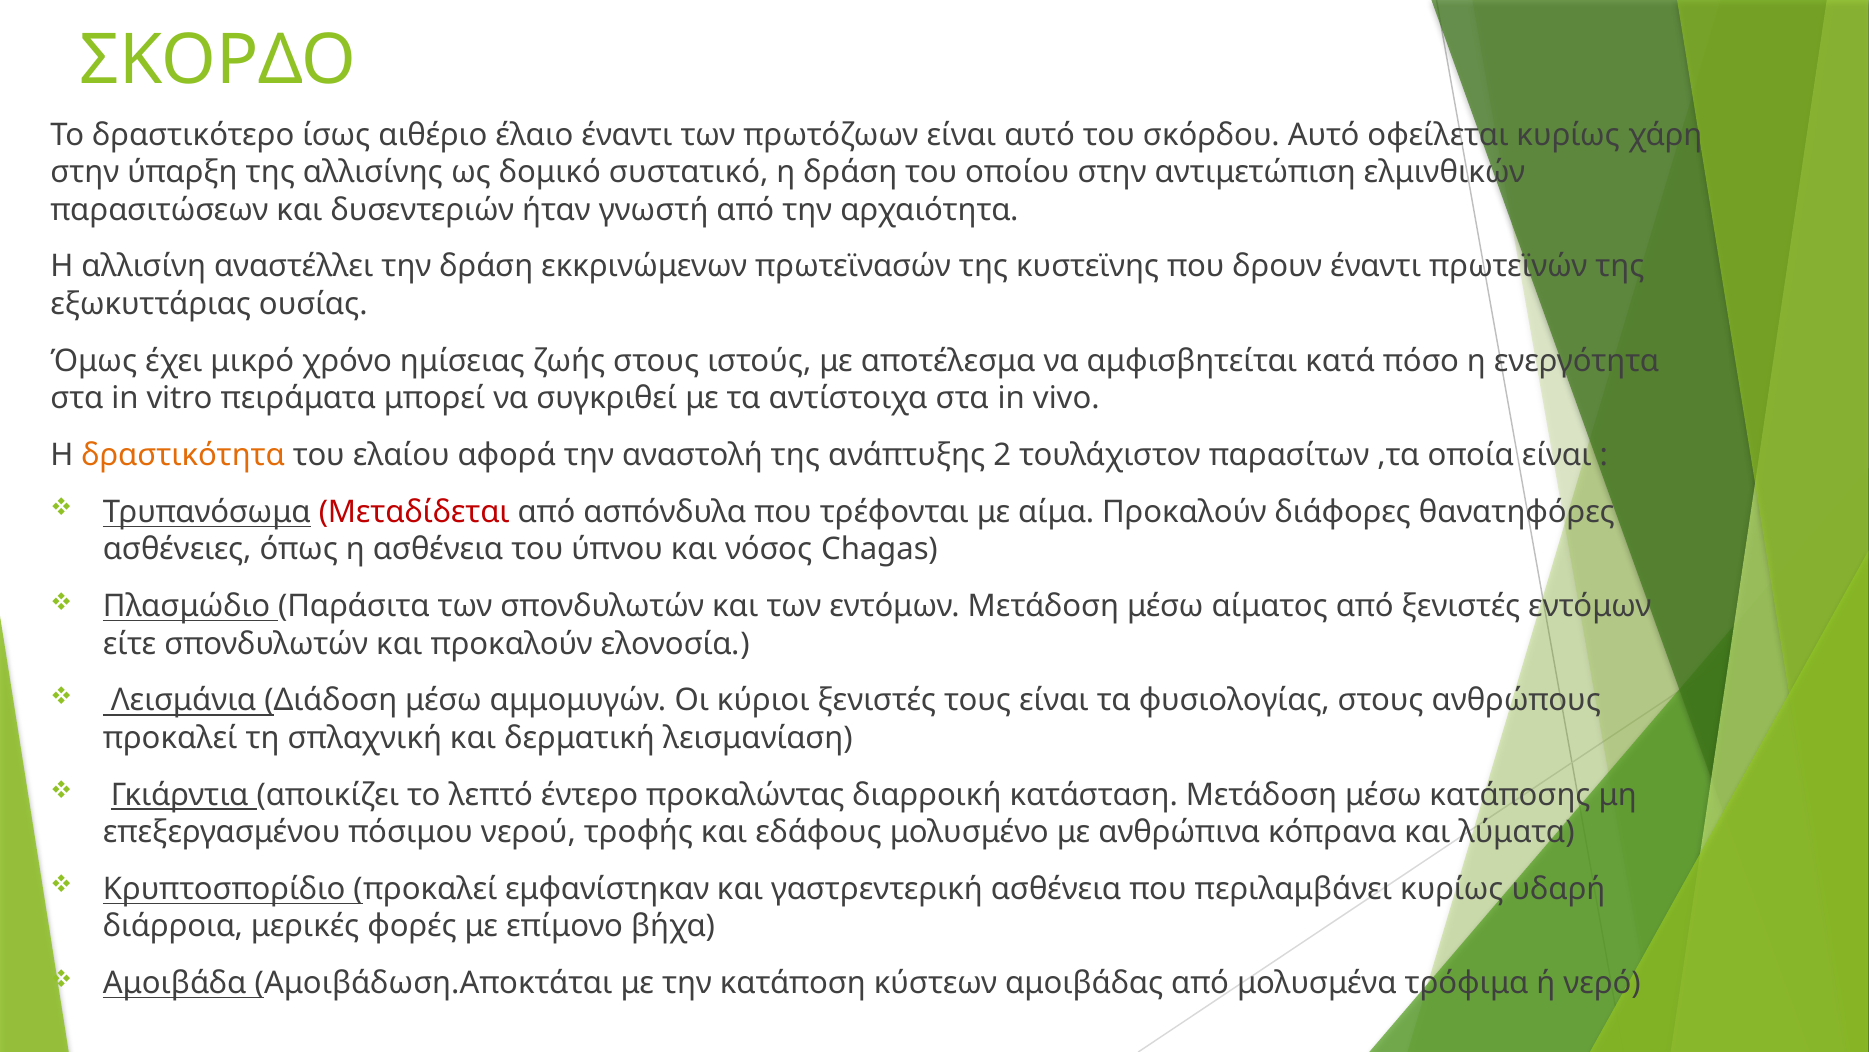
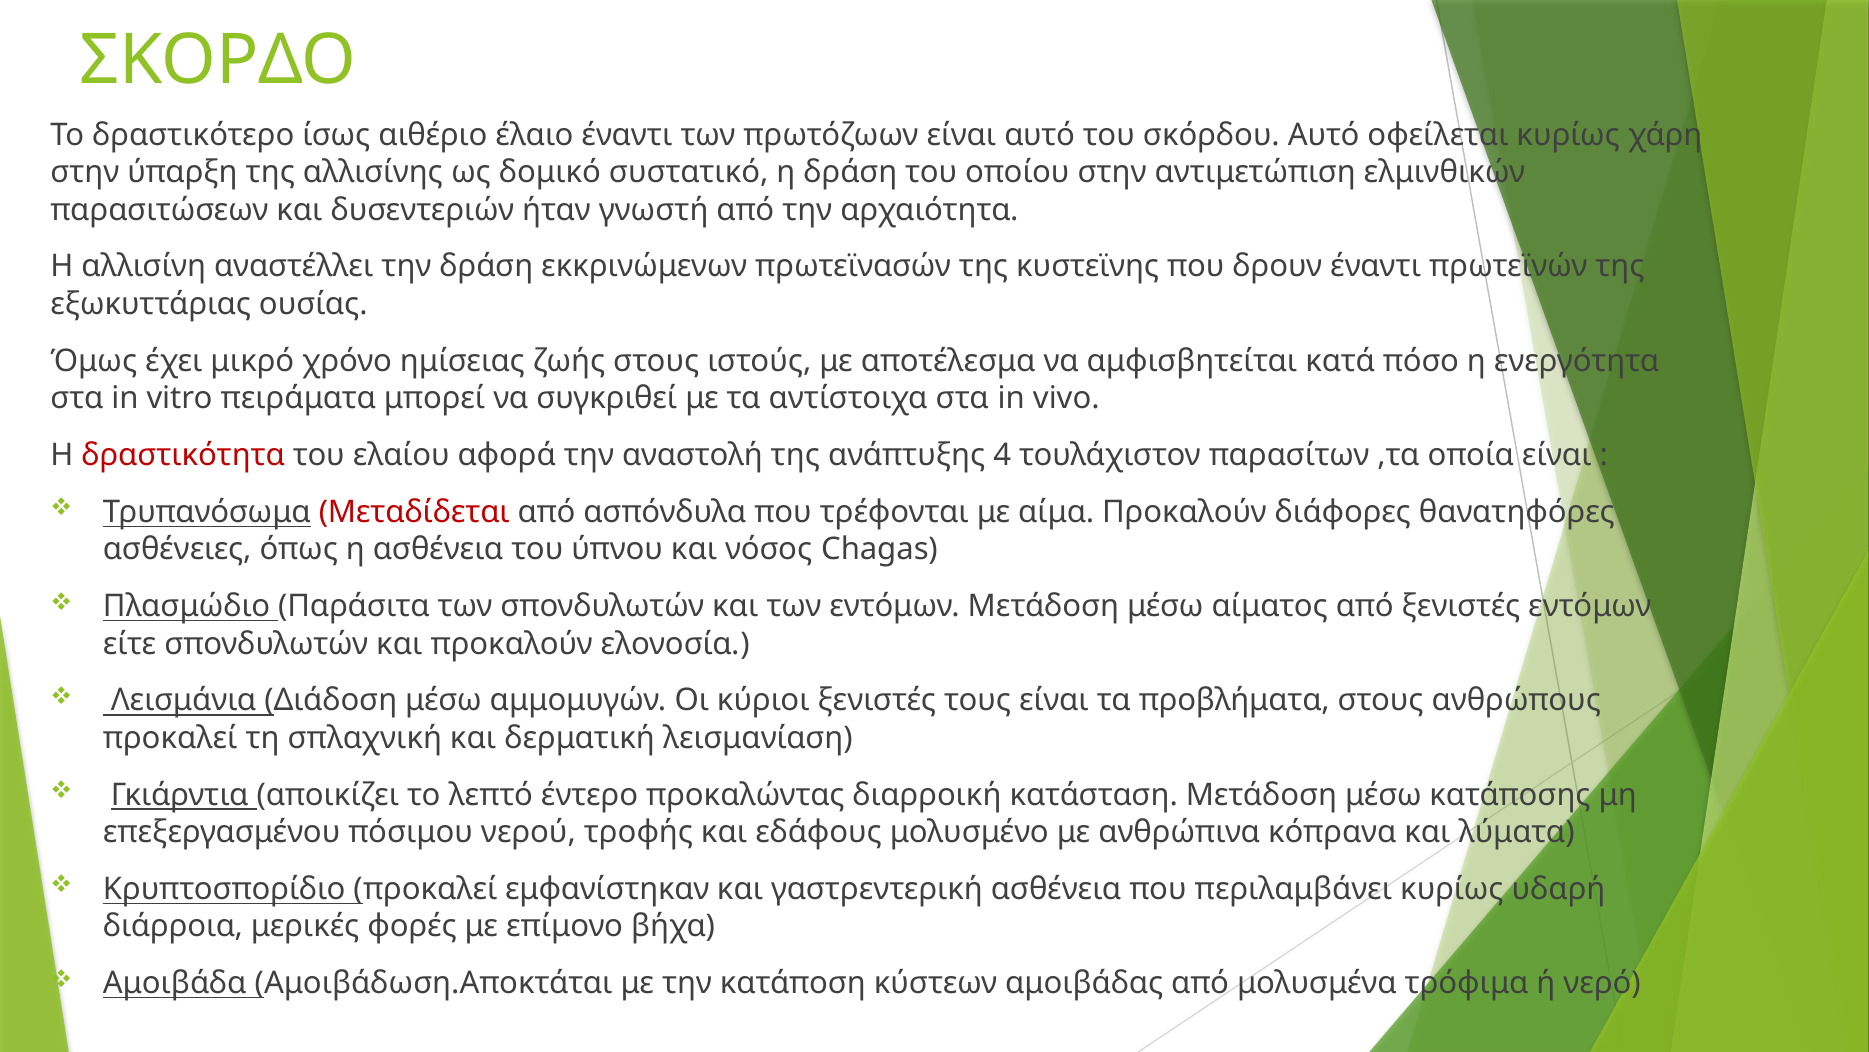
δραστικότητα colour: orange -> red
2: 2 -> 4
φυσιολογίας: φυσιολογίας -> προβλήματα
